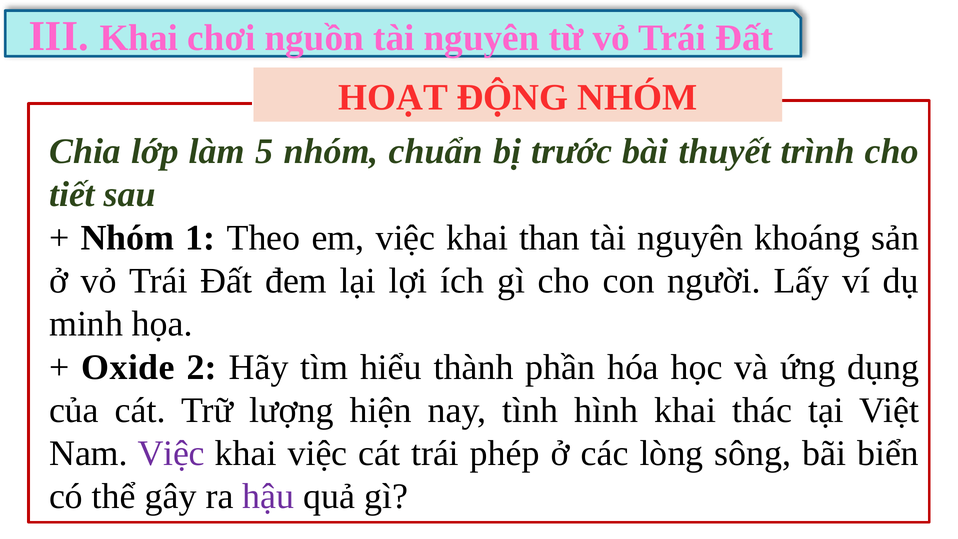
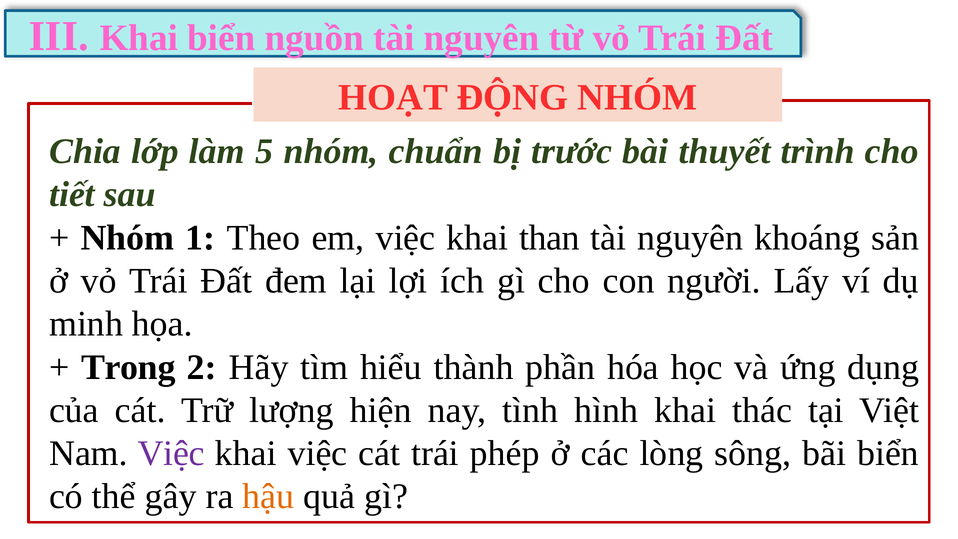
Khai chơi: chơi -> biển
Oxide: Oxide -> Trong
hậu colour: purple -> orange
